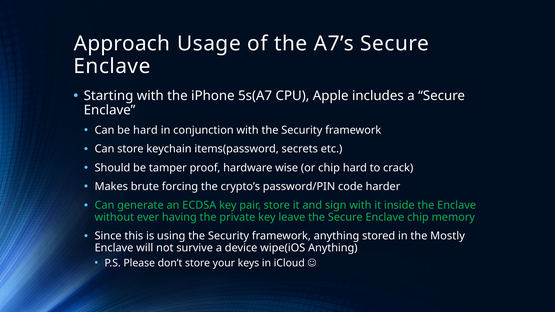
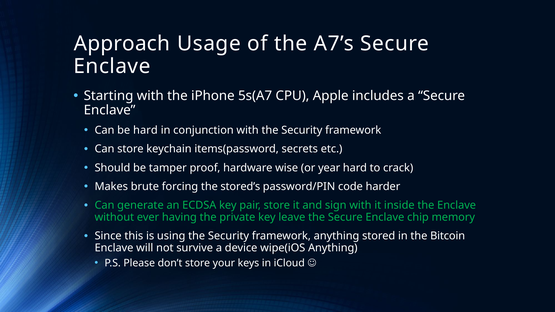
or chip: chip -> year
crypto’s: crypto’s -> stored’s
Mostly: Mostly -> Bitcoin
